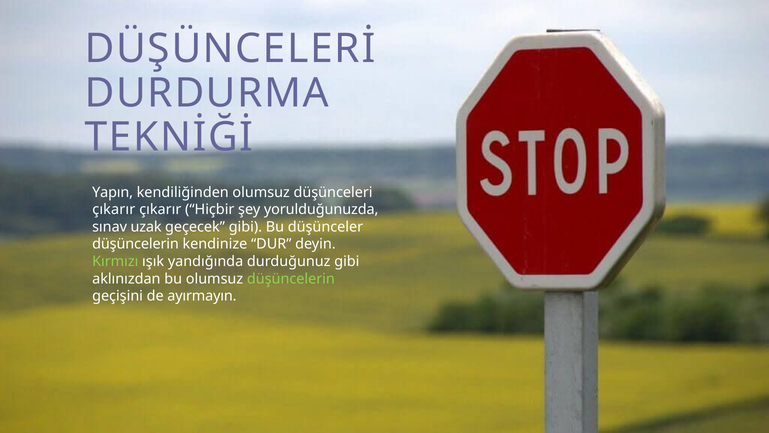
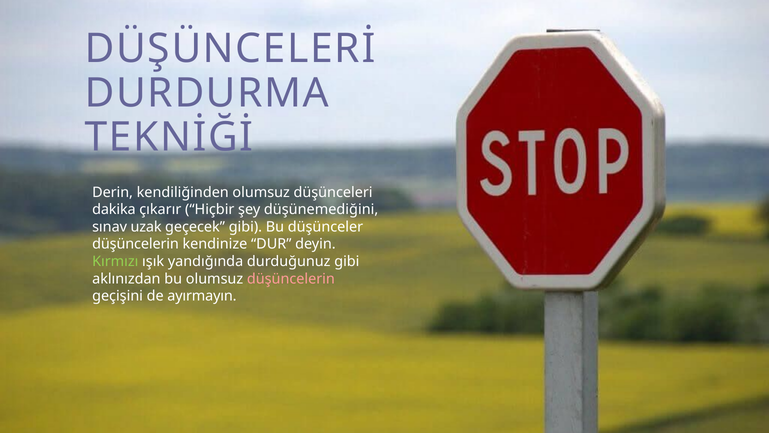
Yapın: Yapın -> Derin
çıkarır at (114, 209): çıkarır -> dakika
yorulduğunuzda: yorulduğunuzda -> düşünemediğini
düşüncelerin at (291, 279) colour: light green -> pink
